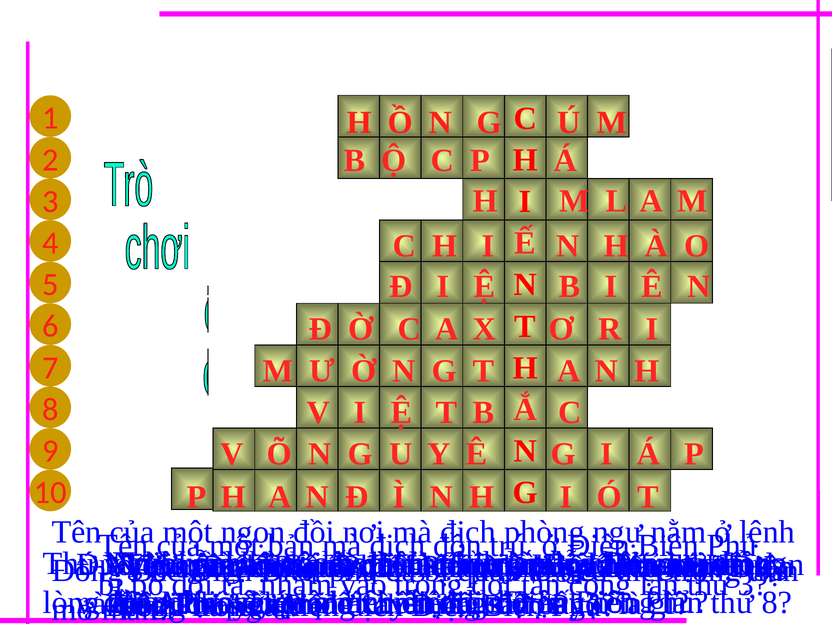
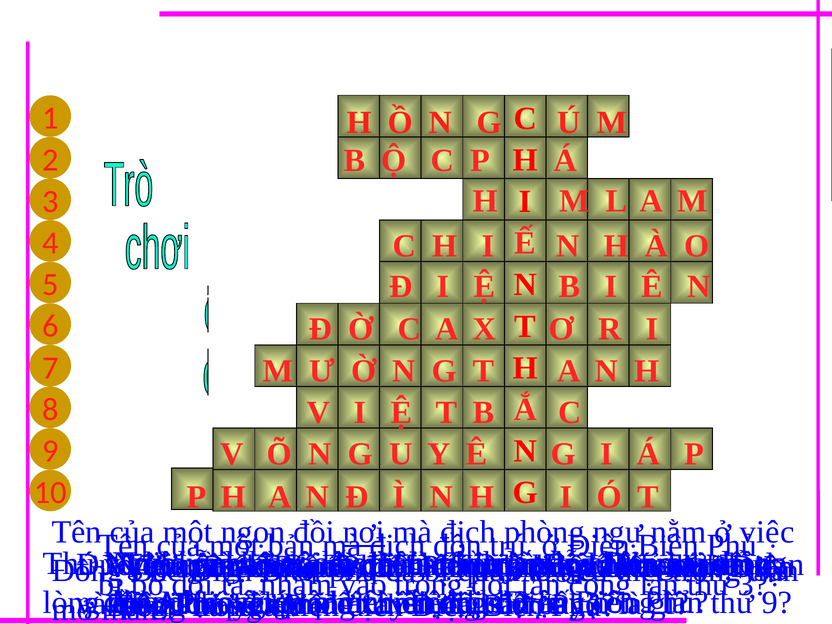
nơi at (364, 532) underline: none -> present
lệnh at (767, 532): lệnh -> việc
thứ 8: 8 -> 9
